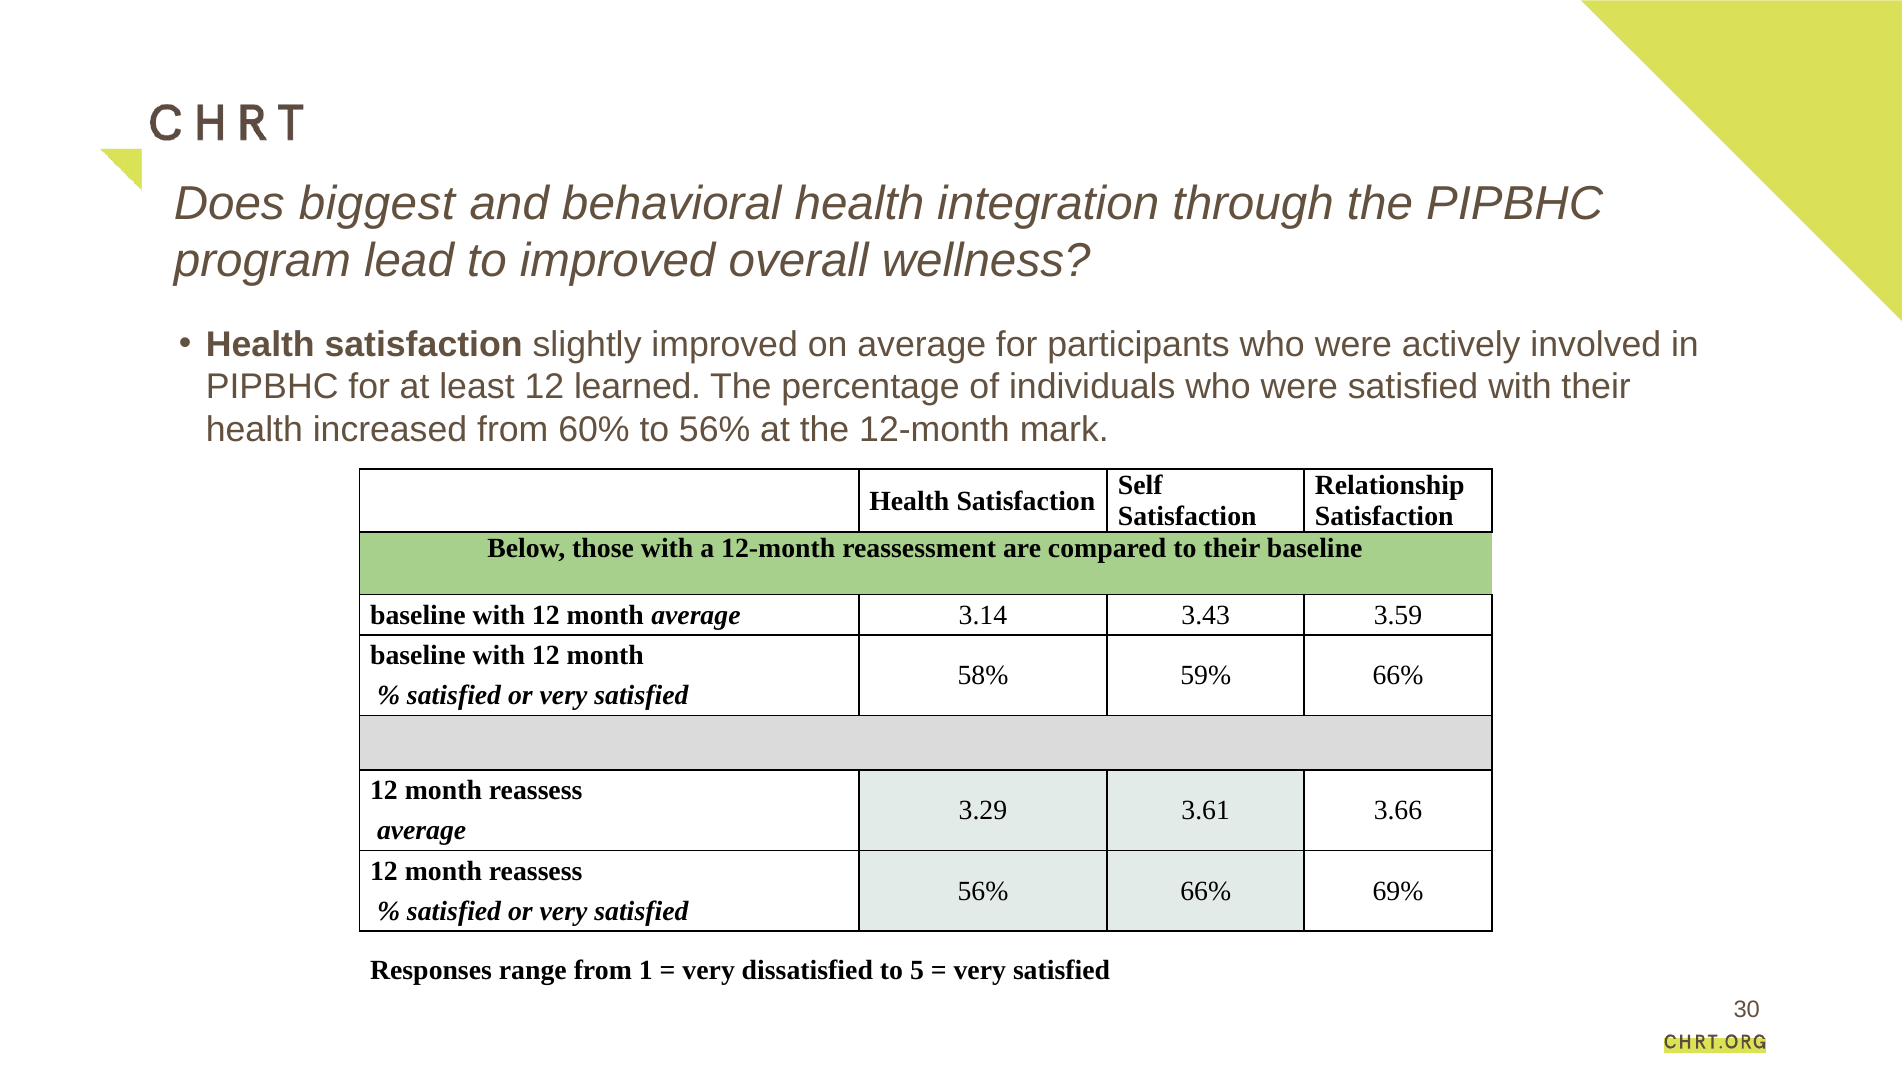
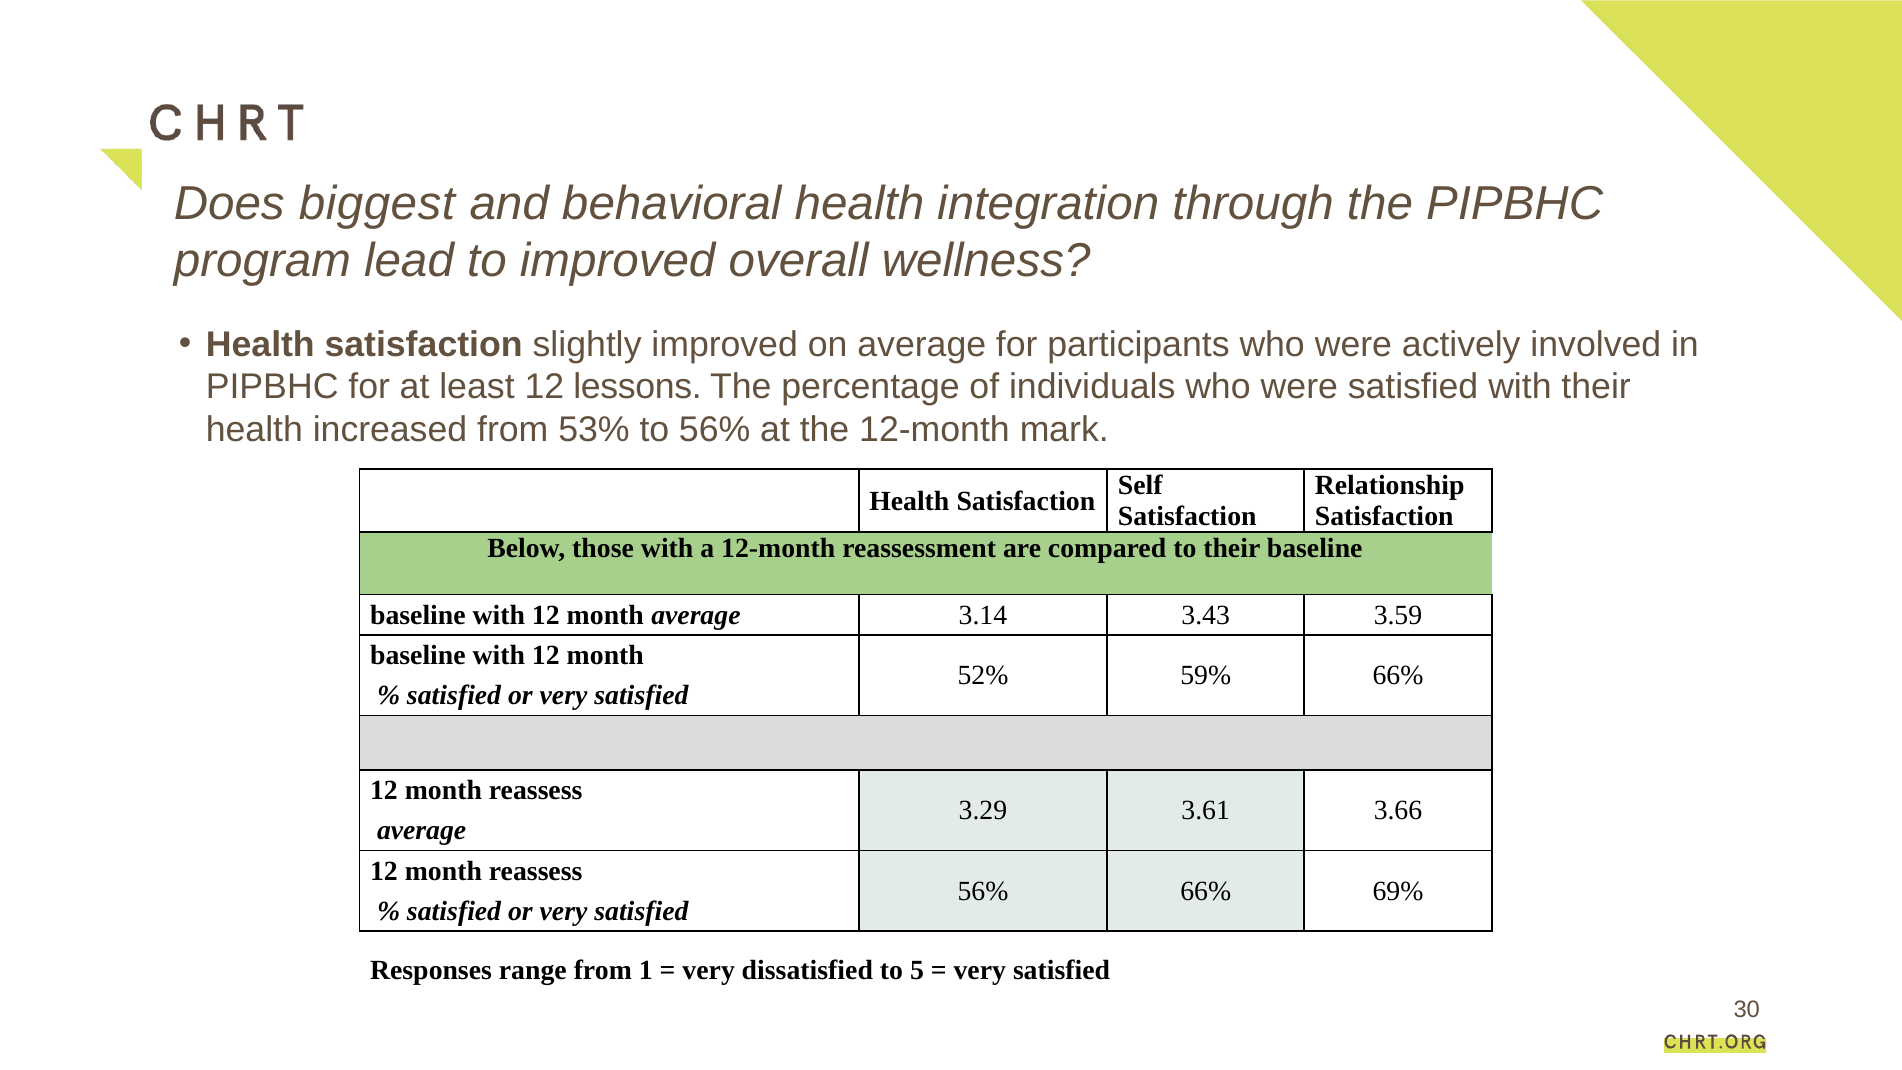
learned: learned -> lessons
60%: 60% -> 53%
58%: 58% -> 52%
